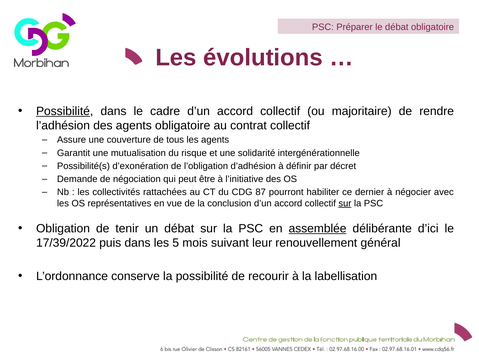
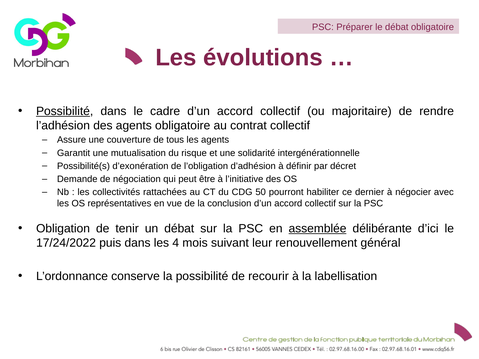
87: 87 -> 50
sur at (345, 203) underline: present -> none
17/39/2022: 17/39/2022 -> 17/24/2022
5: 5 -> 4
